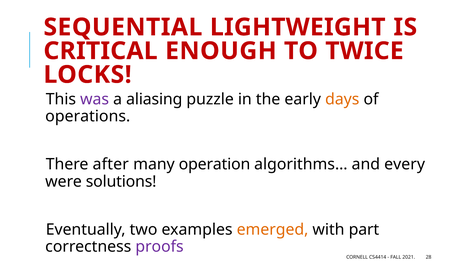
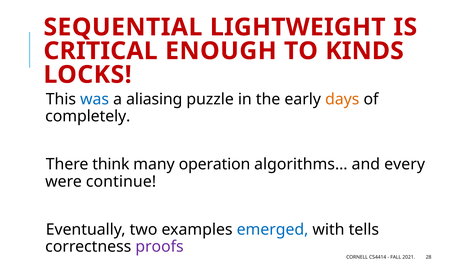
TWICE: TWICE -> KINDS
was colour: purple -> blue
operations: operations -> completely
after: after -> think
solutions: solutions -> continue
emerged colour: orange -> blue
part: part -> tells
